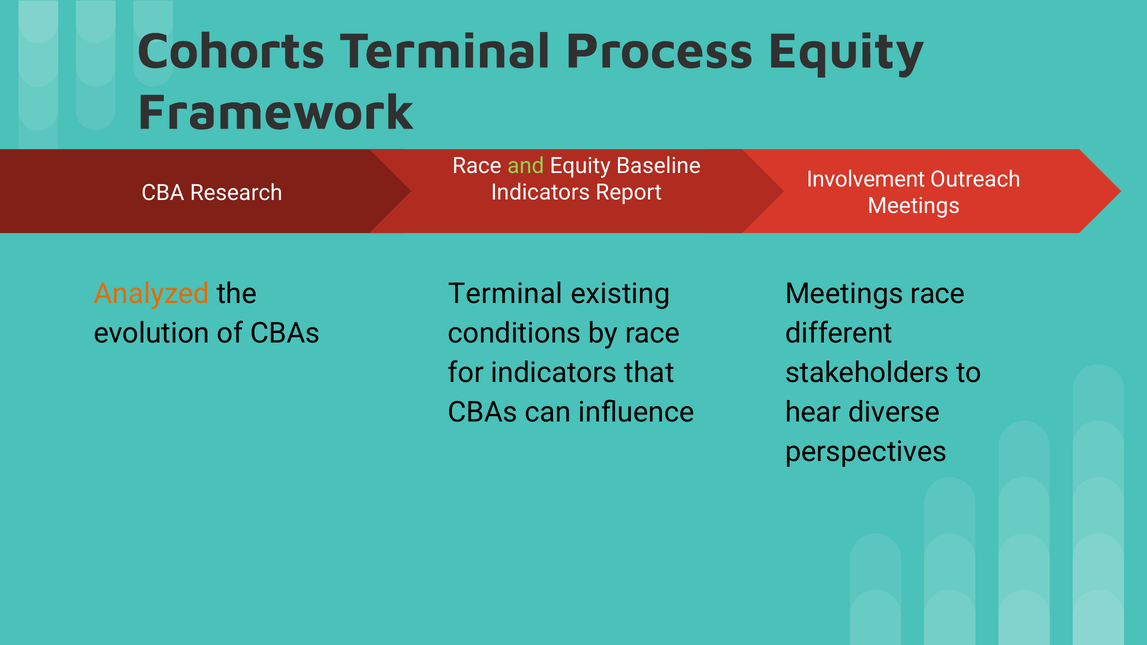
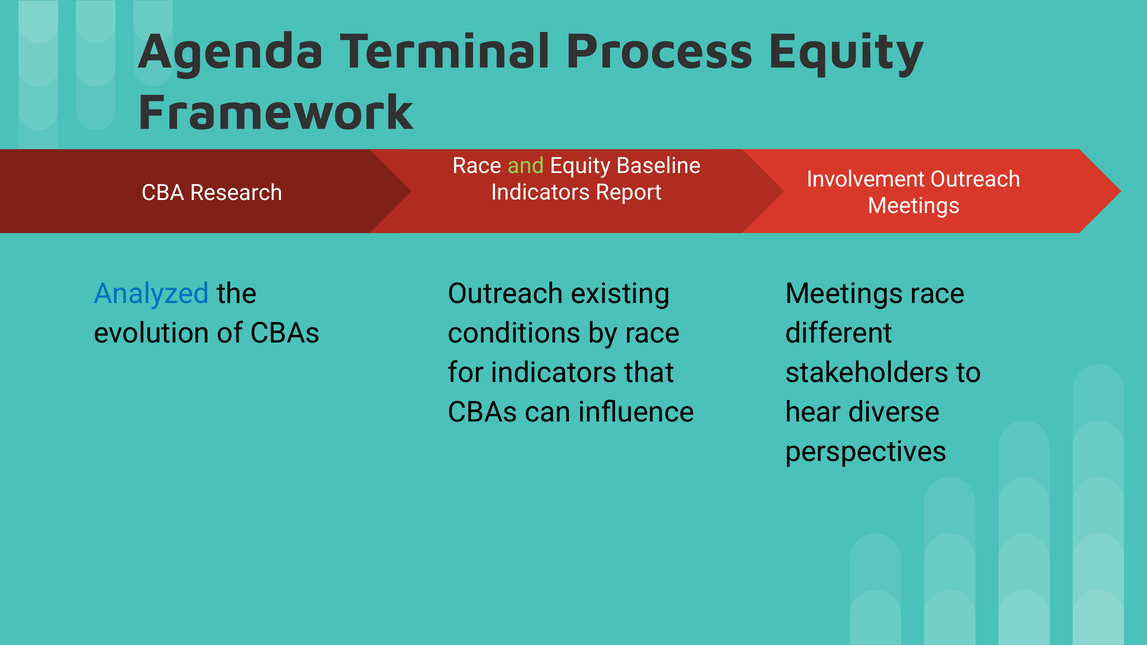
Cohorts: Cohorts -> Agenda
Analyzed colour: orange -> blue
Terminal at (506, 294): Terminal -> Outreach
